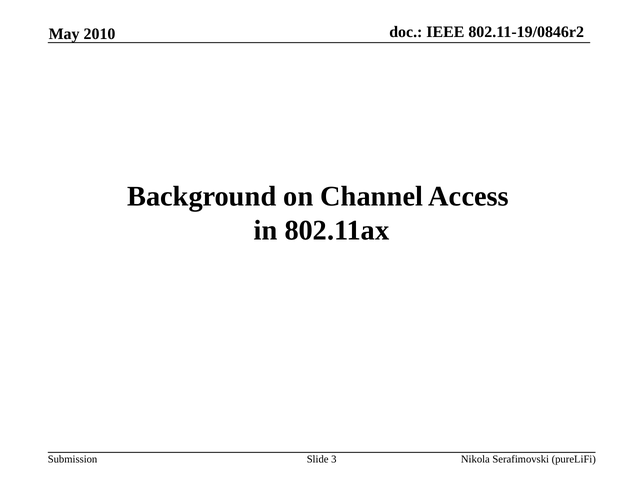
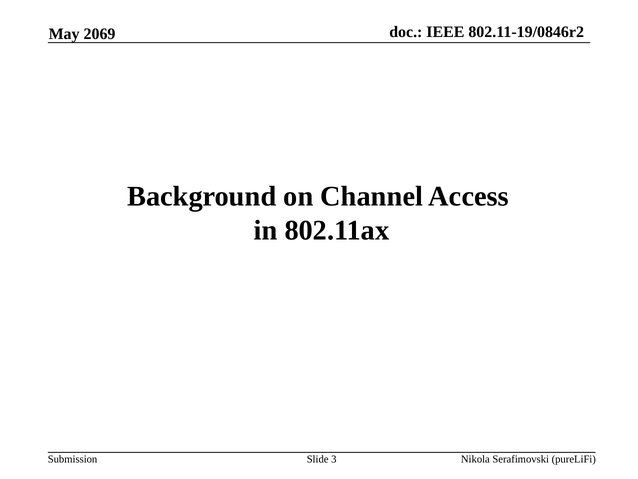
2010: 2010 -> 2069
